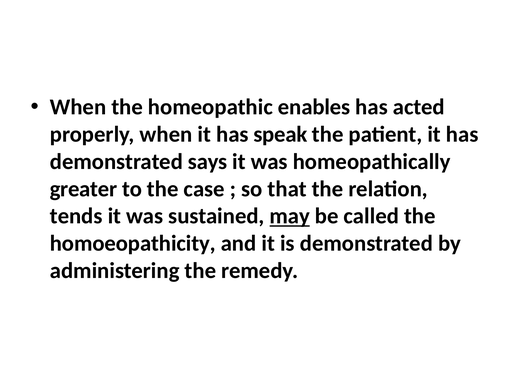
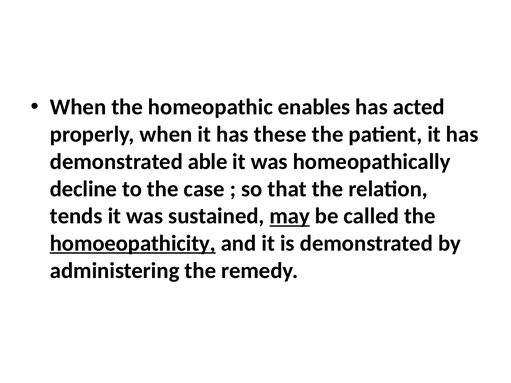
speak: speak -> these
says: says -> able
greater: greater -> decline
homoeopathicity underline: none -> present
